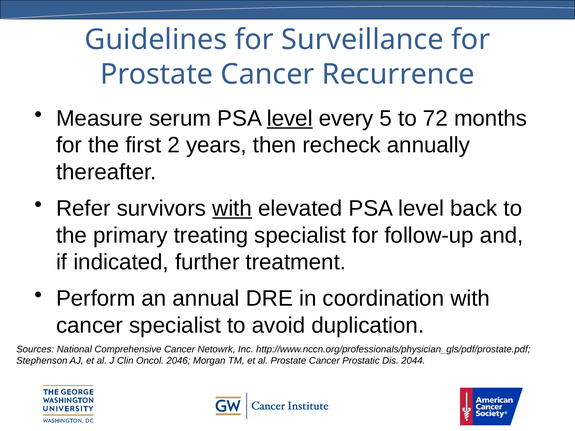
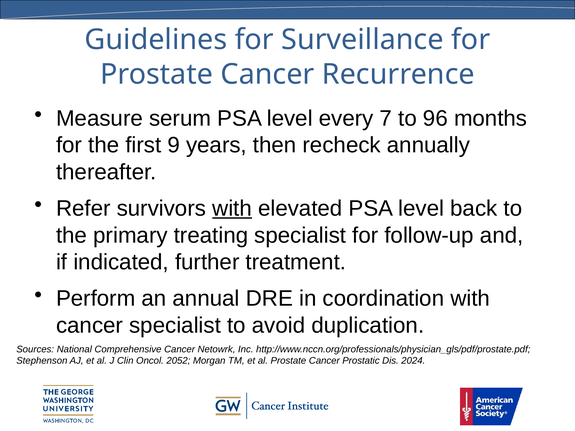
level at (290, 118) underline: present -> none
5: 5 -> 7
72: 72 -> 96
2: 2 -> 9
2046: 2046 -> 2052
2044: 2044 -> 2024
